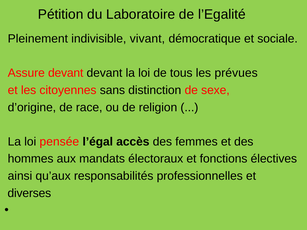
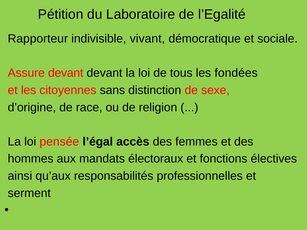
Pleinement: Pleinement -> Rapporteur
prévues: prévues -> fondées
diverses: diverses -> serment
